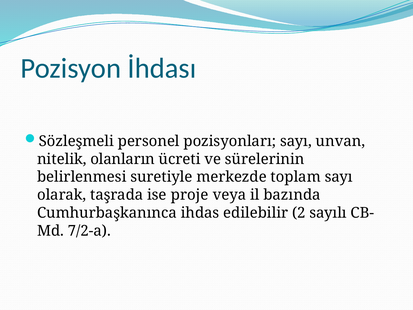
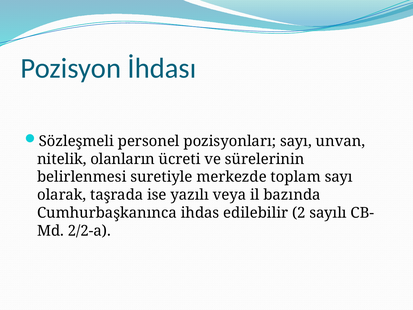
proje: proje -> yazılı
7/2-a: 7/2-a -> 2/2-a
